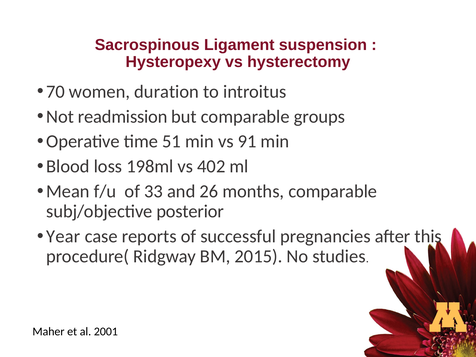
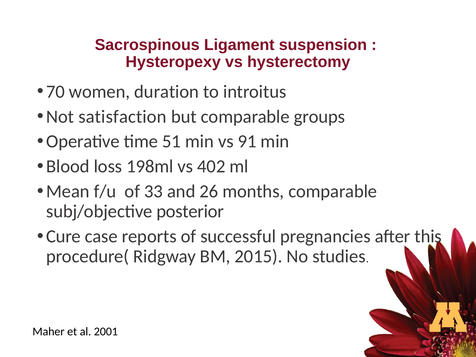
readmission: readmission -> satisfaction
Year: Year -> Cure
